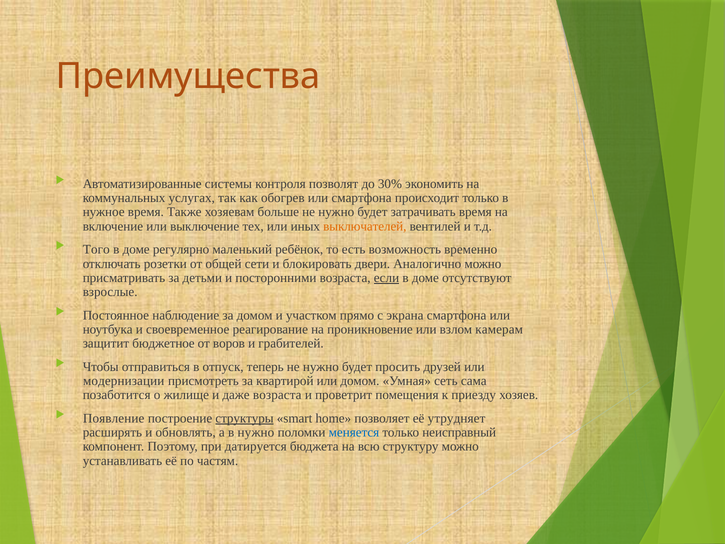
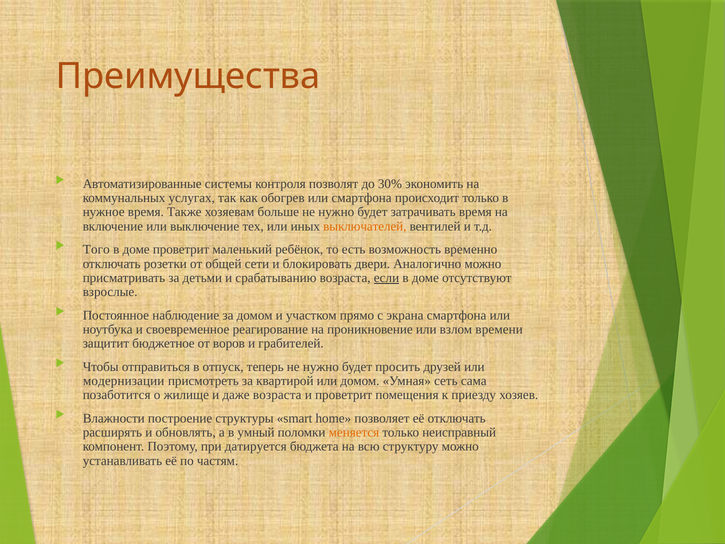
доме регулярно: регулярно -> проветрит
посторонними: посторонними -> срабатыванию
камерам: камерам -> времени
Появление: Появление -> Влажности
структуры underline: present -> none
её утрудняет: утрудняет -> отключать
в нужно: нужно -> умный
меняется colour: blue -> orange
